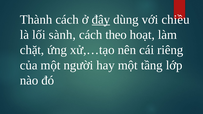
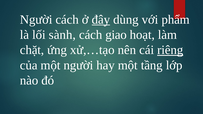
Thành at (36, 20): Thành -> Người
chiều: chiều -> phẩm
theo: theo -> giao
riêng underline: none -> present
